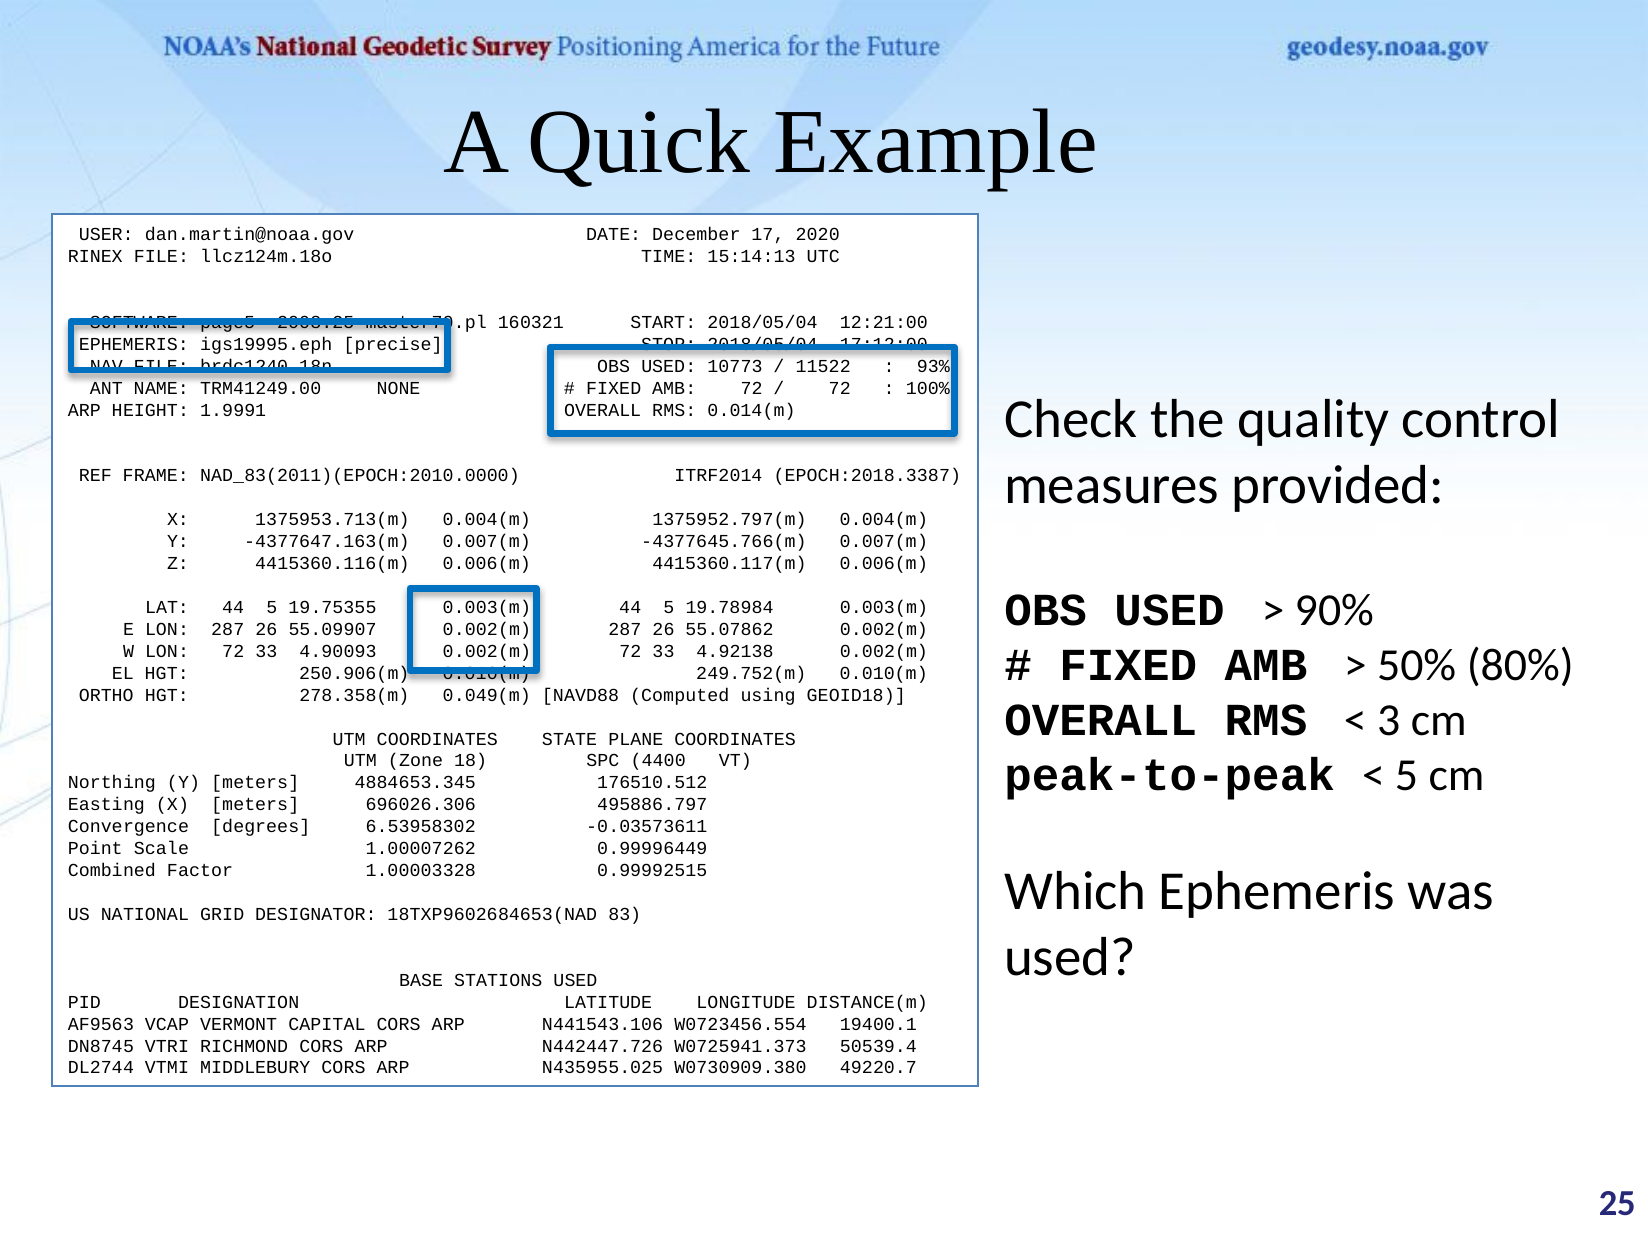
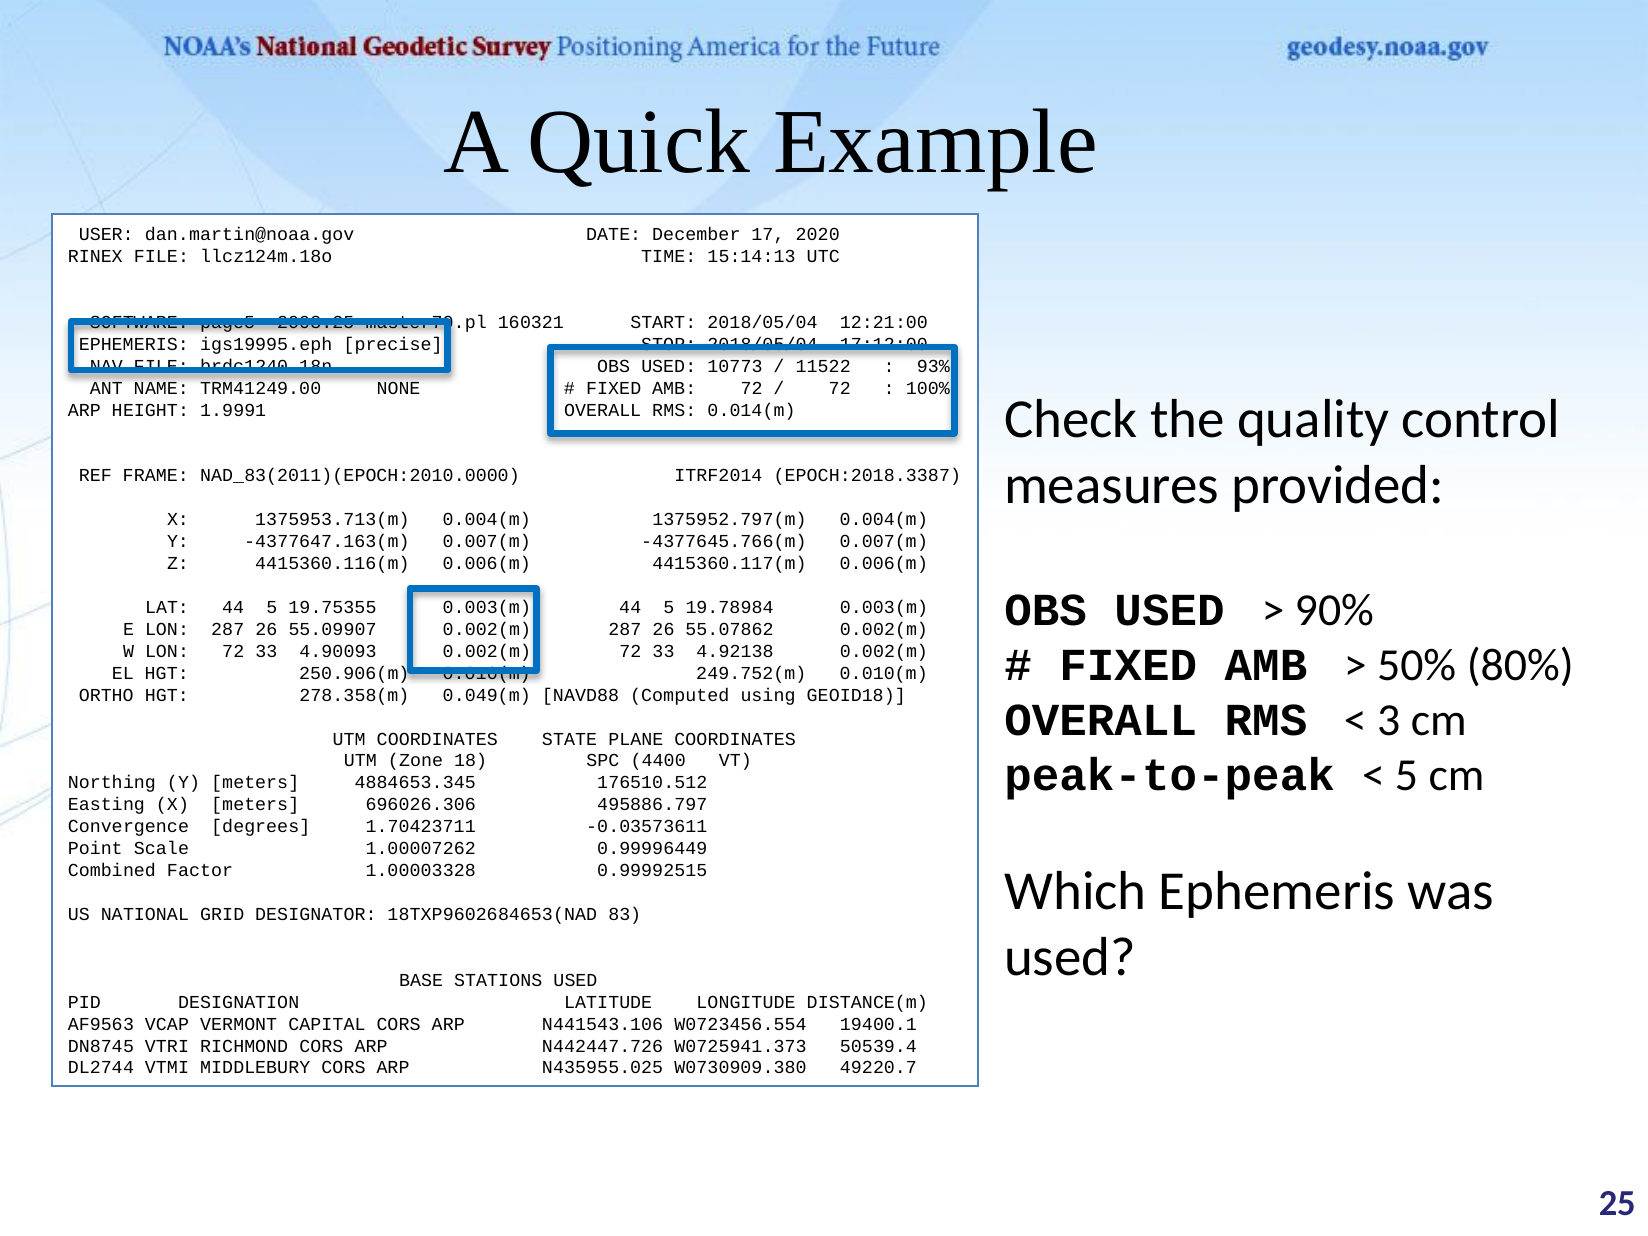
6.53958302: 6.53958302 -> 1.70423711
